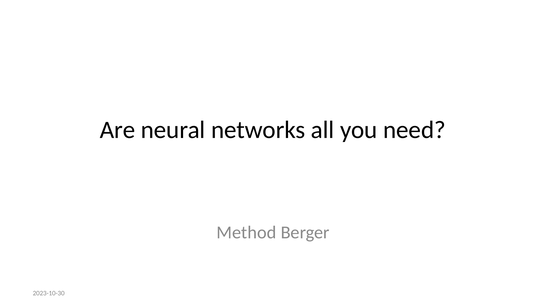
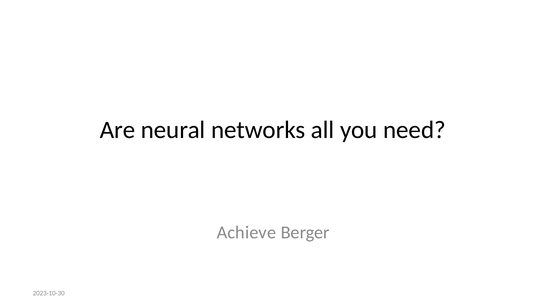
Method: Method -> Achieve
